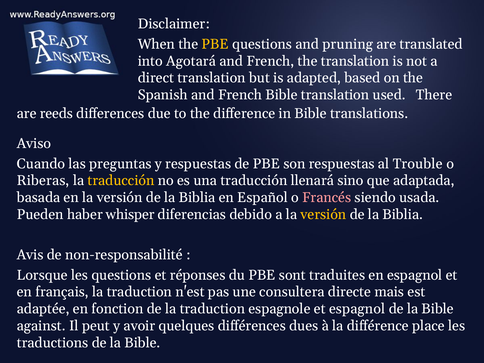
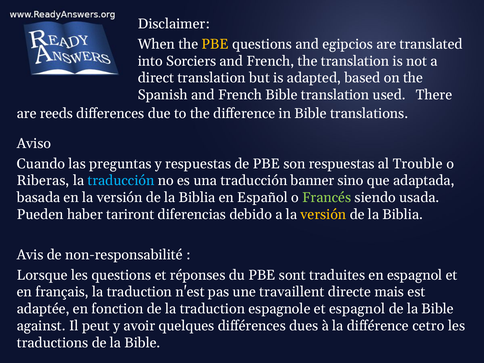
pruning: pruning -> egipcios
Agotará: Agotará -> Sorciers
traducción at (121, 181) colour: yellow -> light blue
llenará: llenará -> banner
Francés colour: pink -> light green
whisper: whisper -> tariront
consultera: consultera -> travaillent
place: place -> cetro
